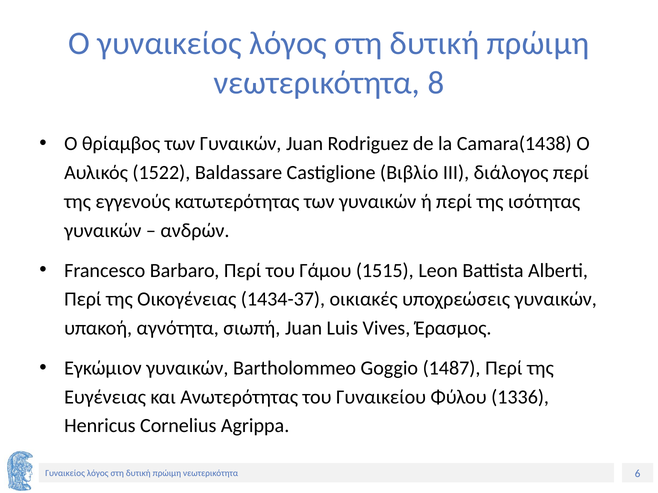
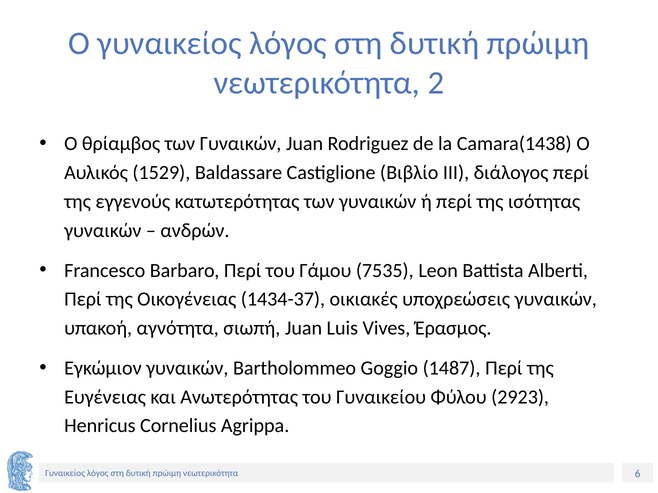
8: 8 -> 2
1522: 1522 -> 1529
1515: 1515 -> 7535
1336: 1336 -> 2923
